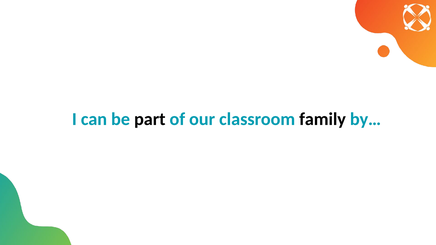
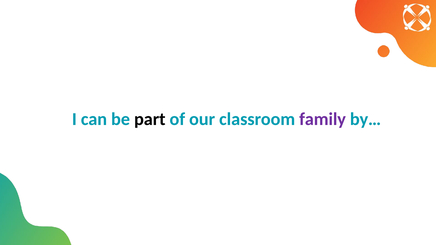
family colour: black -> purple
